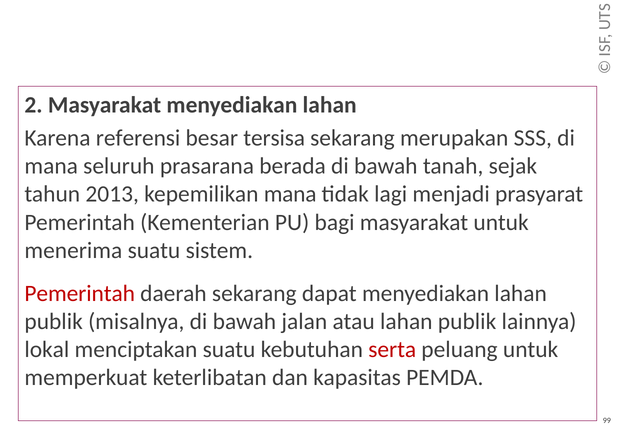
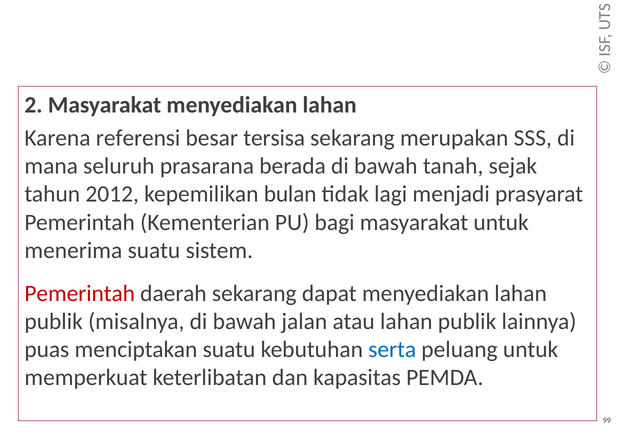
2013: 2013 -> 2012
kepemilikan mana: mana -> bulan
lokal: lokal -> puas
serta colour: red -> blue
